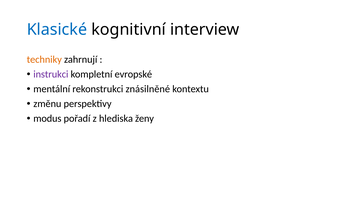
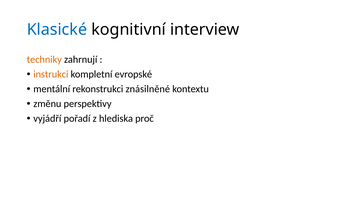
instrukci colour: purple -> orange
modus: modus -> vyjádří
ženy: ženy -> proč
